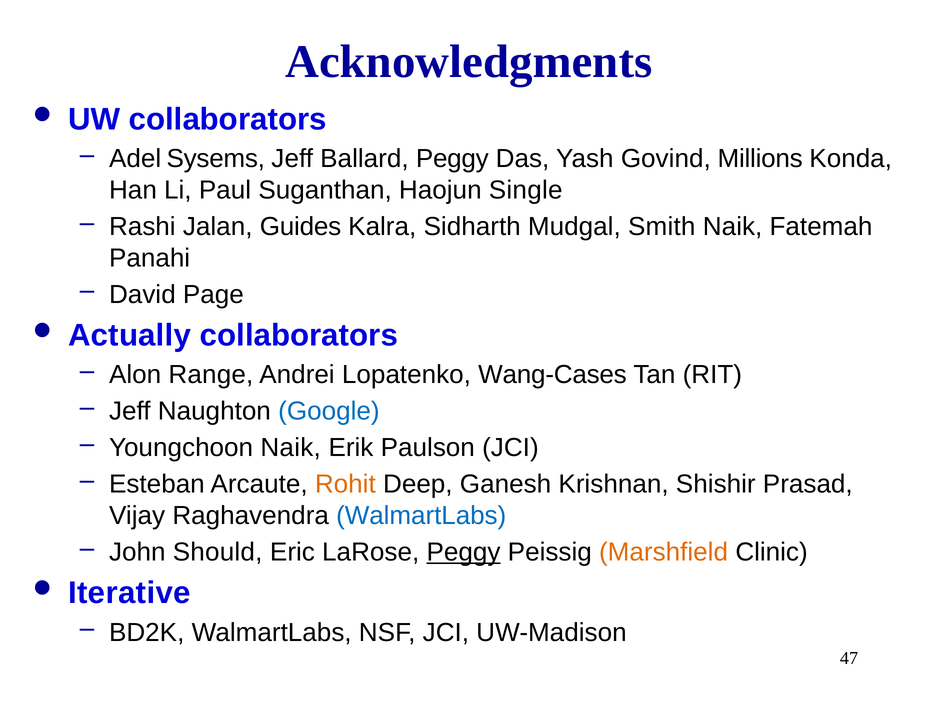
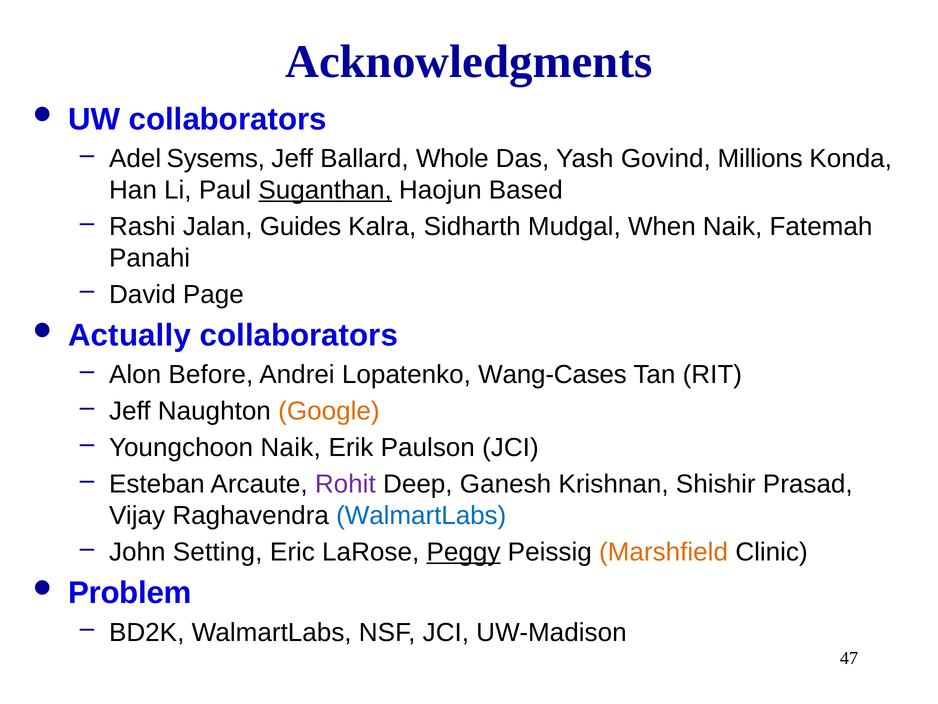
Ballard Peggy: Peggy -> Whole
Suganthan underline: none -> present
Single: Single -> Based
Smith: Smith -> When
Range: Range -> Before
Google colour: blue -> orange
Rohit colour: orange -> purple
Should: Should -> Setting
Iterative: Iterative -> Problem
